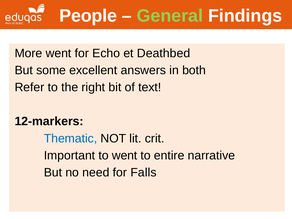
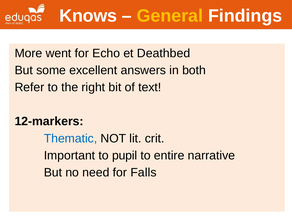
People: People -> Knows
General colour: light green -> yellow
to went: went -> pupil
